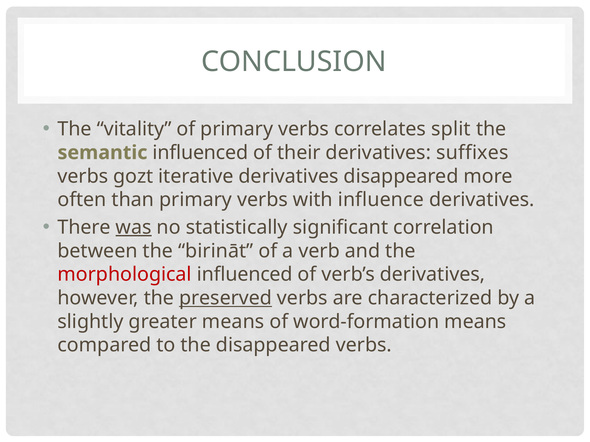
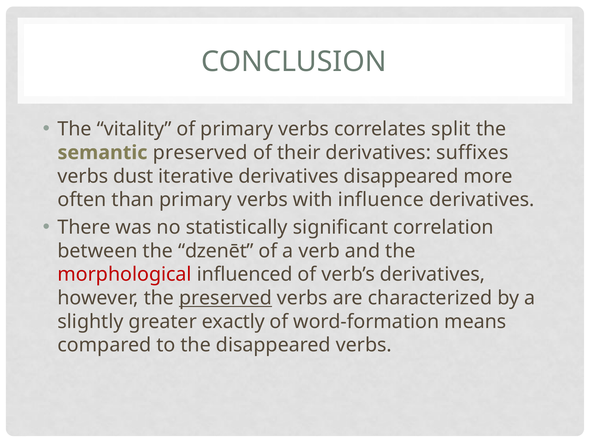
semantic influenced: influenced -> preserved
gozt: gozt -> dust
was underline: present -> none
birināt: birināt -> dzenēt
greater means: means -> exactly
